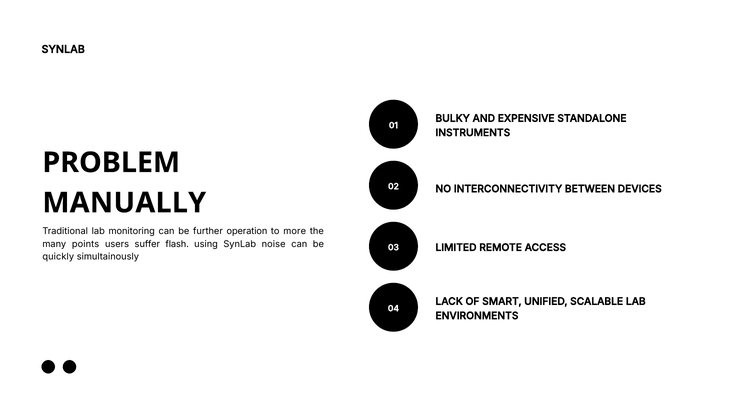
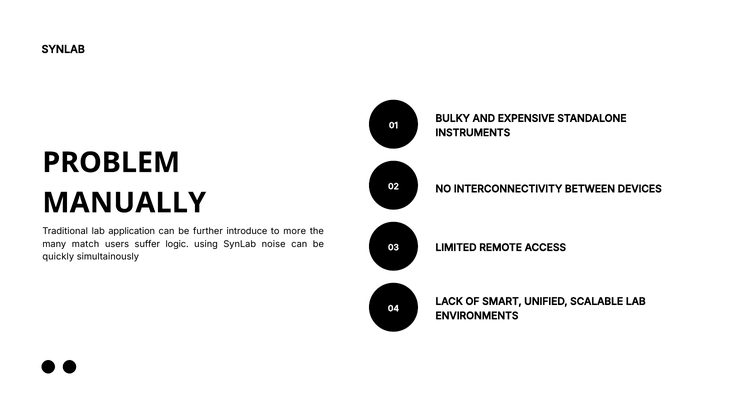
monitoring: monitoring -> application
operation: operation -> introduce
points: points -> match
flash: flash -> logic
